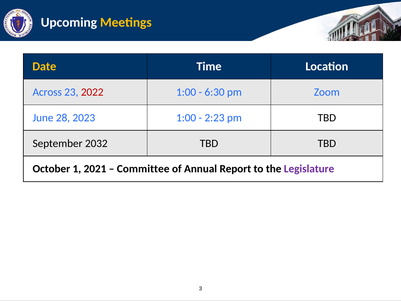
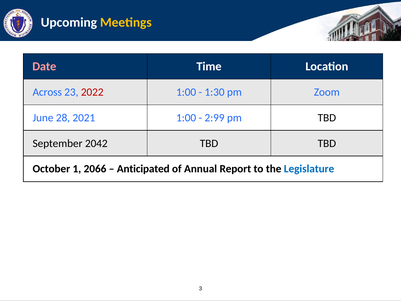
Date colour: yellow -> pink
6:30: 6:30 -> 1:30
2023: 2023 -> 2021
2:23: 2:23 -> 2:99
2032: 2032 -> 2042
2021: 2021 -> 2066
Committee: Committee -> Anticipated
Legislature colour: purple -> blue
